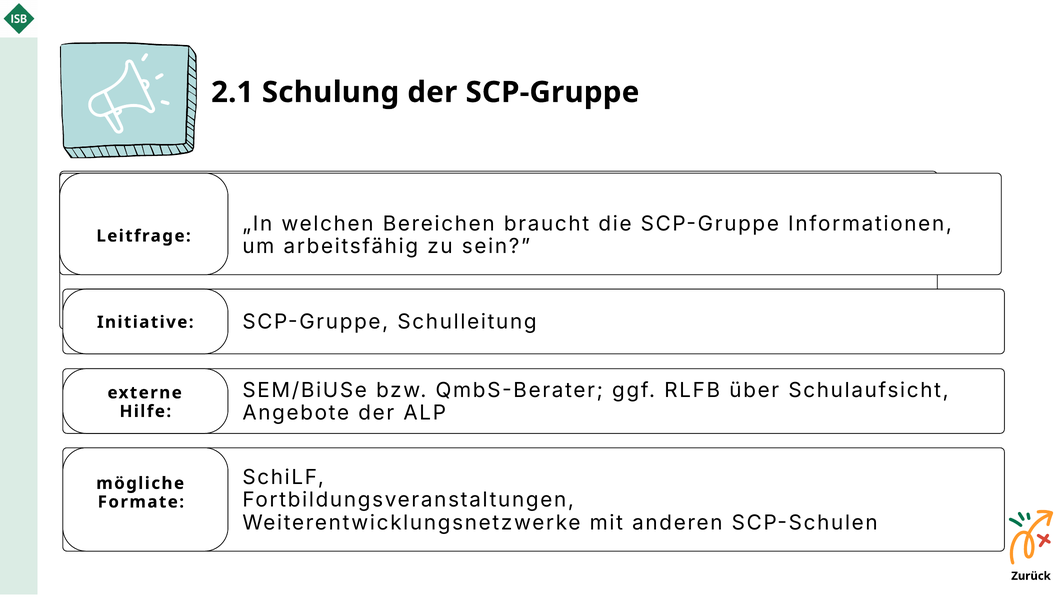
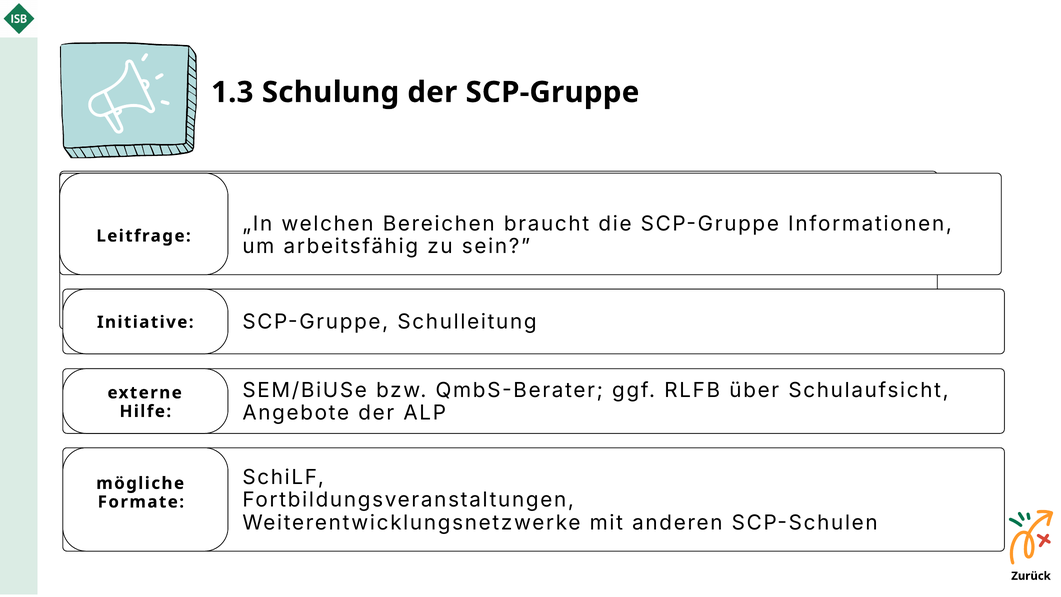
2.1: 2.1 -> 1.3
